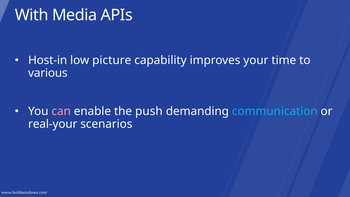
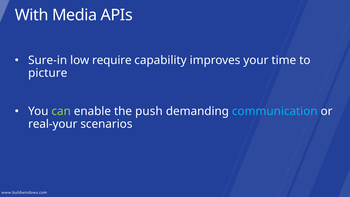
Host-in: Host-in -> Sure-in
picture: picture -> require
various: various -> picture
can colour: pink -> light green
